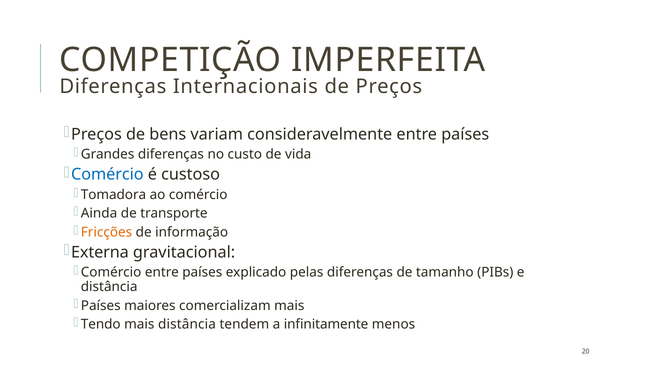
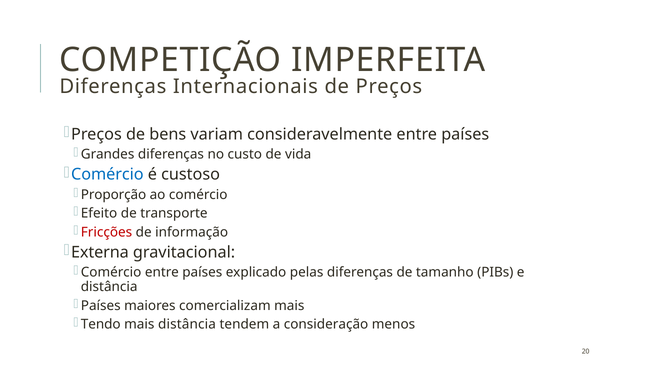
Tomadora: Tomadora -> Proporção
Ainda: Ainda -> Efeito
Fricções colour: orange -> red
infinitamente: infinitamente -> consideração
